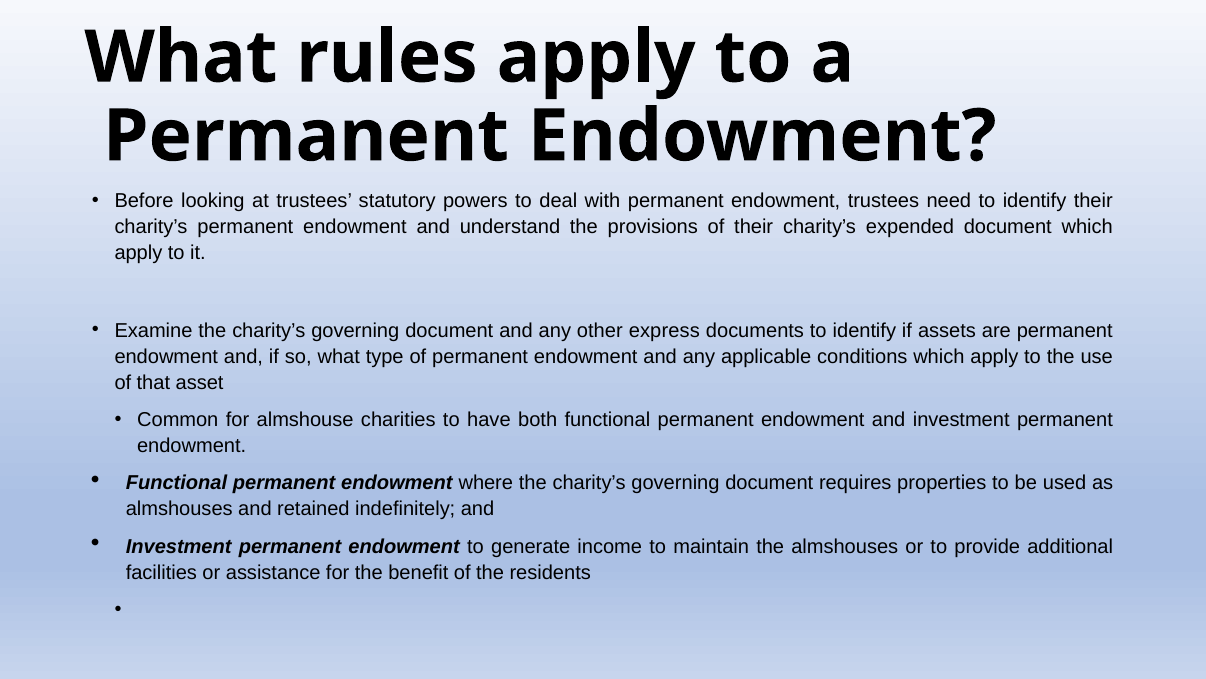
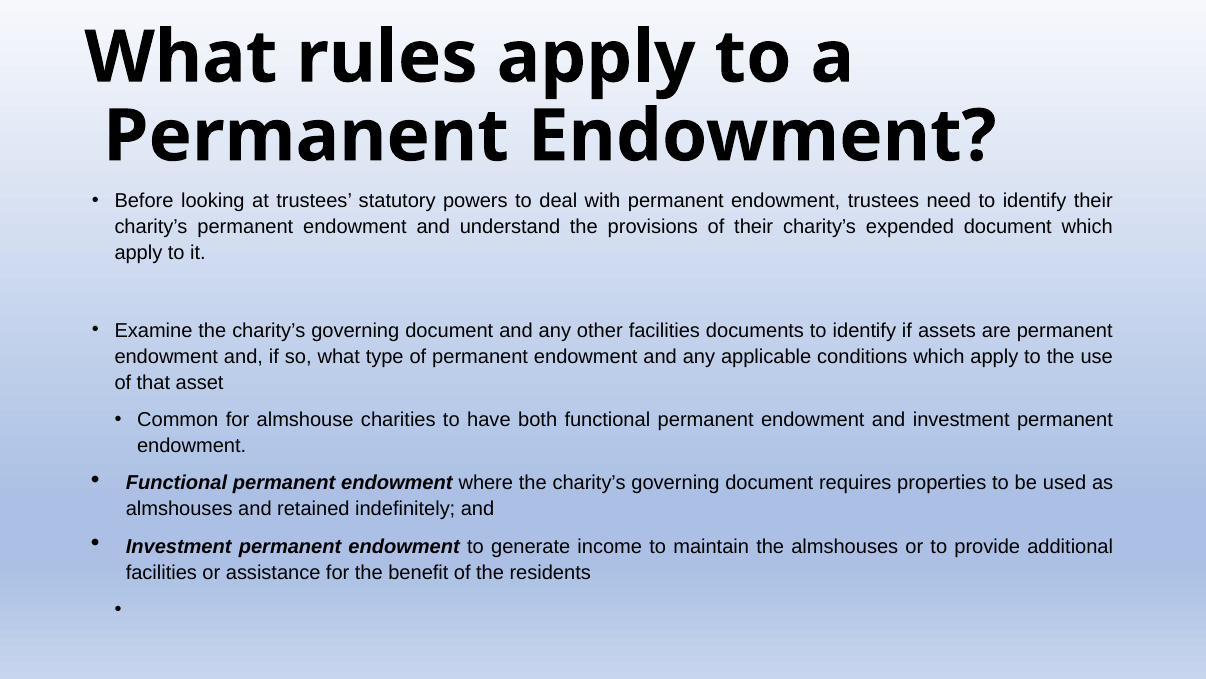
other express: express -> facilities
